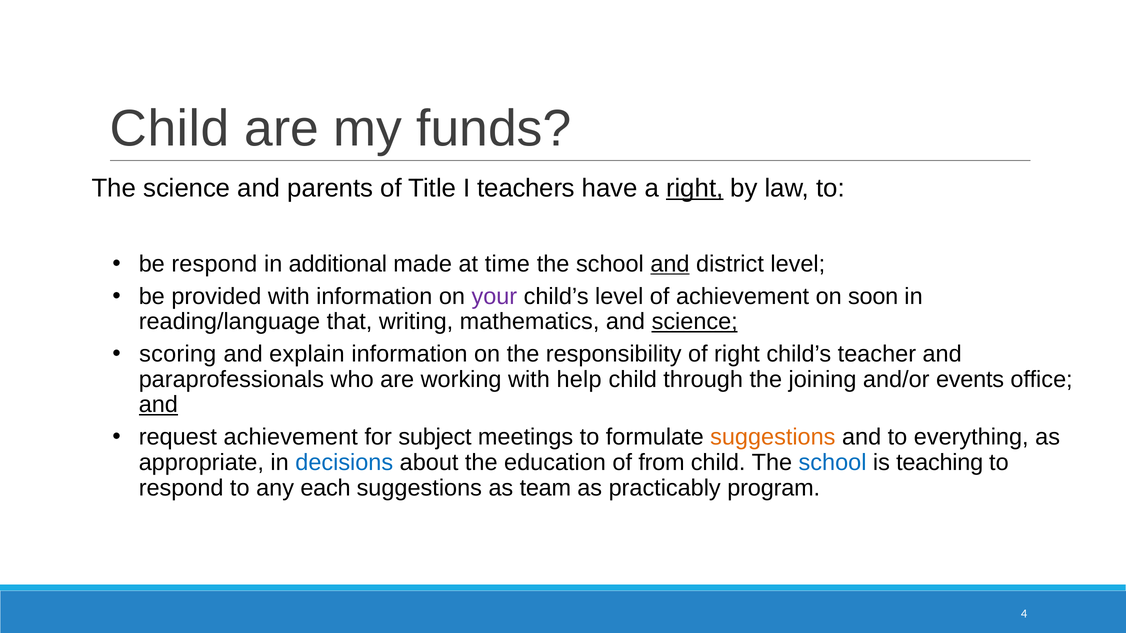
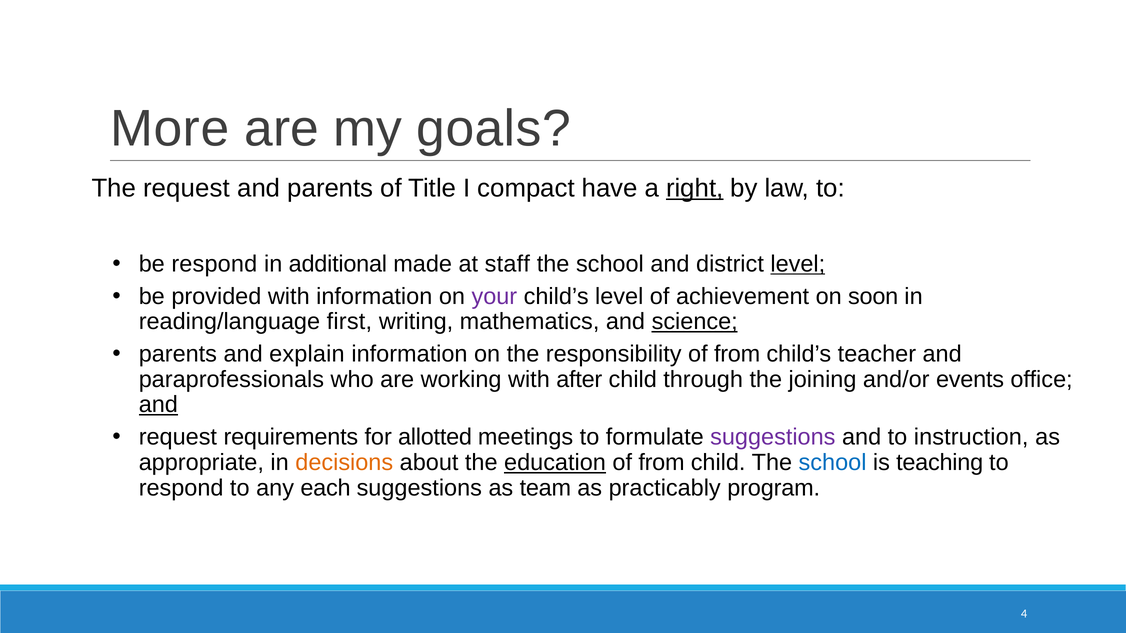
Child at (170, 129): Child -> More
funds: funds -> goals
The science: science -> request
teachers: teachers -> compact
time: time -> staff
and at (670, 264) underline: present -> none
level at (798, 264) underline: none -> present
that: that -> first
scoring at (178, 354): scoring -> parents
right at (737, 354): right -> from
help: help -> after
request achievement: achievement -> requirements
subject: subject -> allotted
suggestions at (773, 437) colour: orange -> purple
everything: everything -> instruction
decisions colour: blue -> orange
education underline: none -> present
